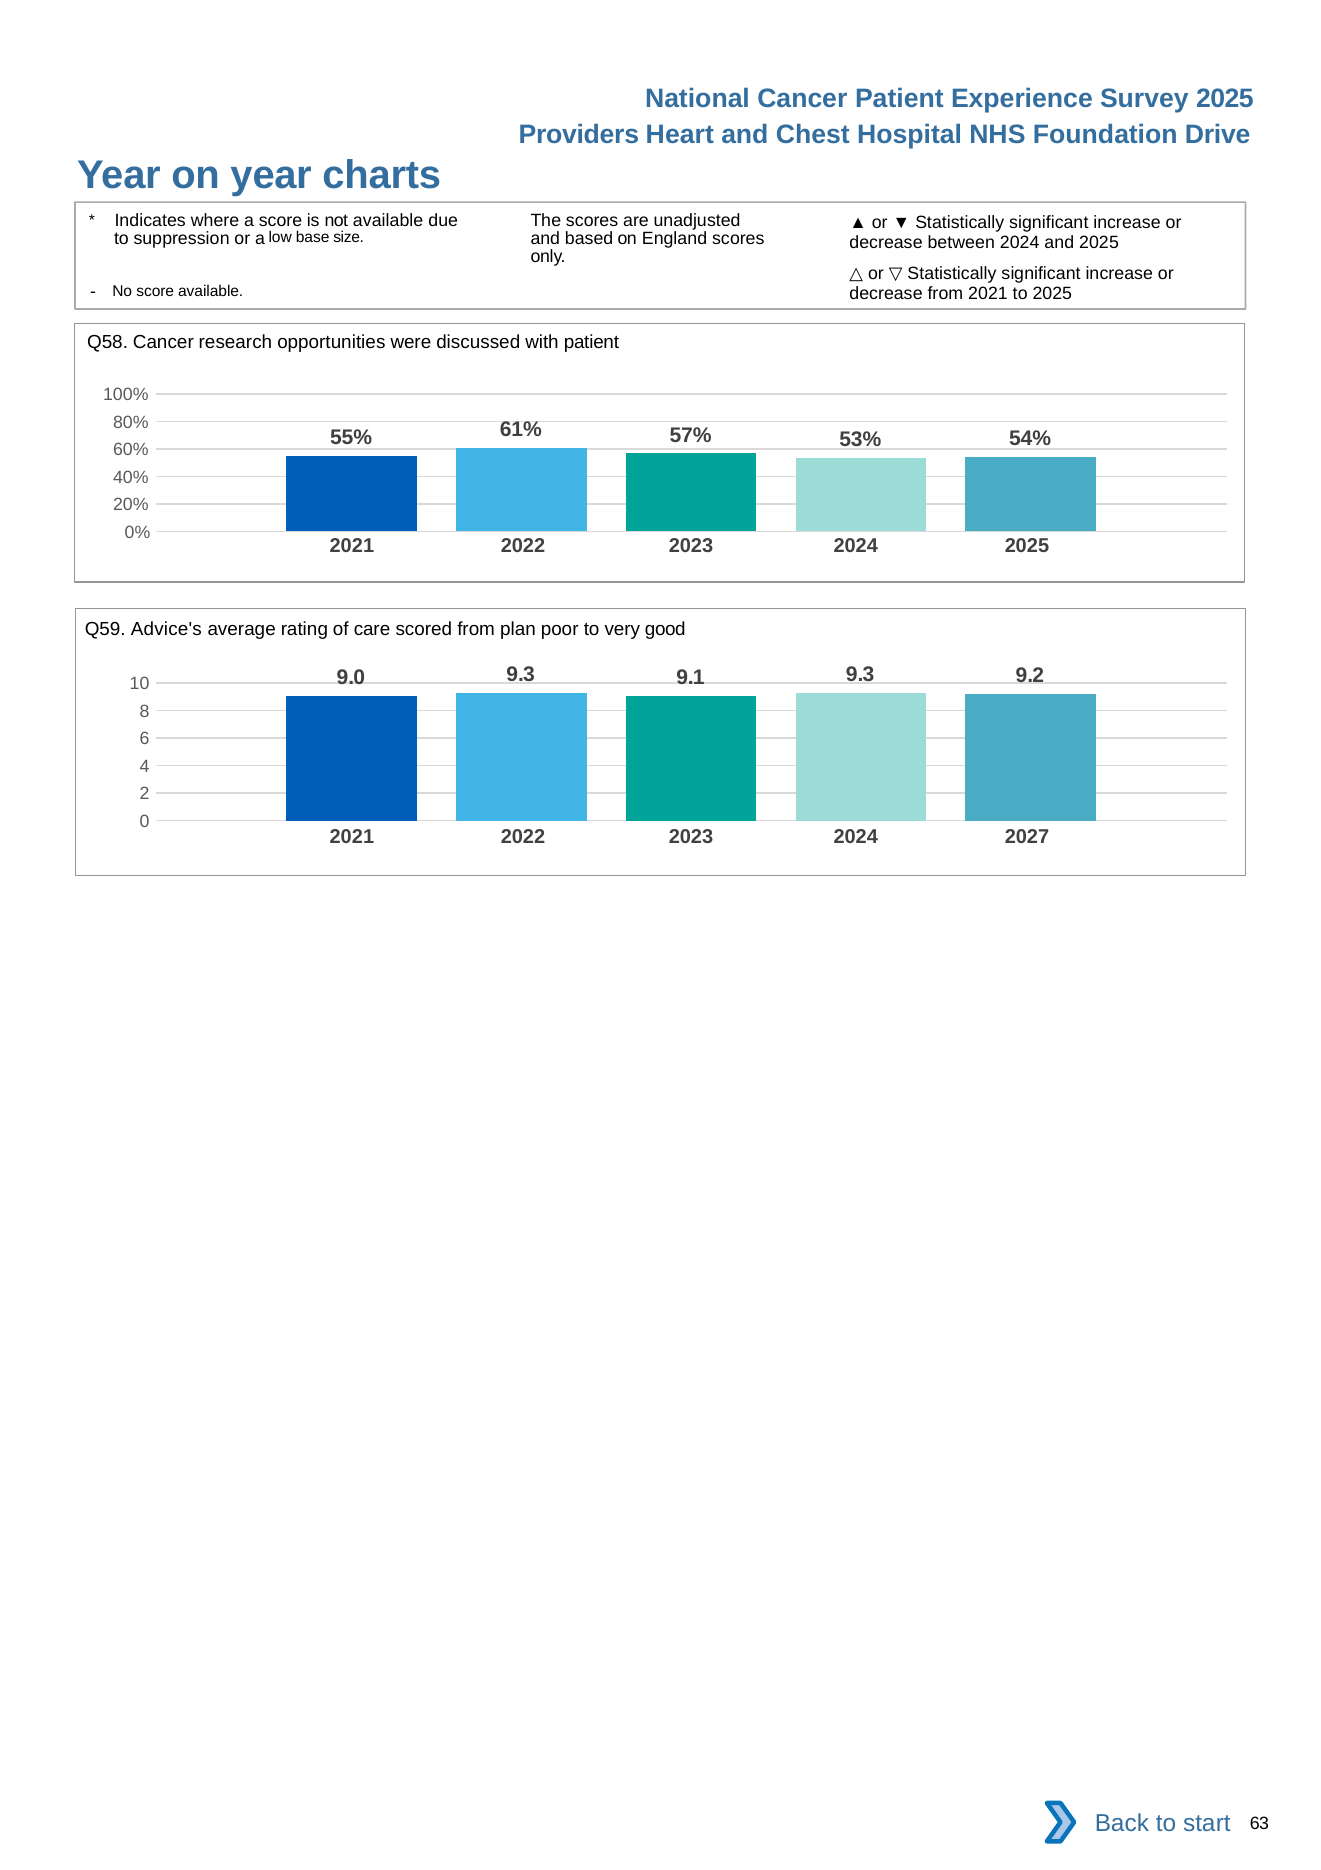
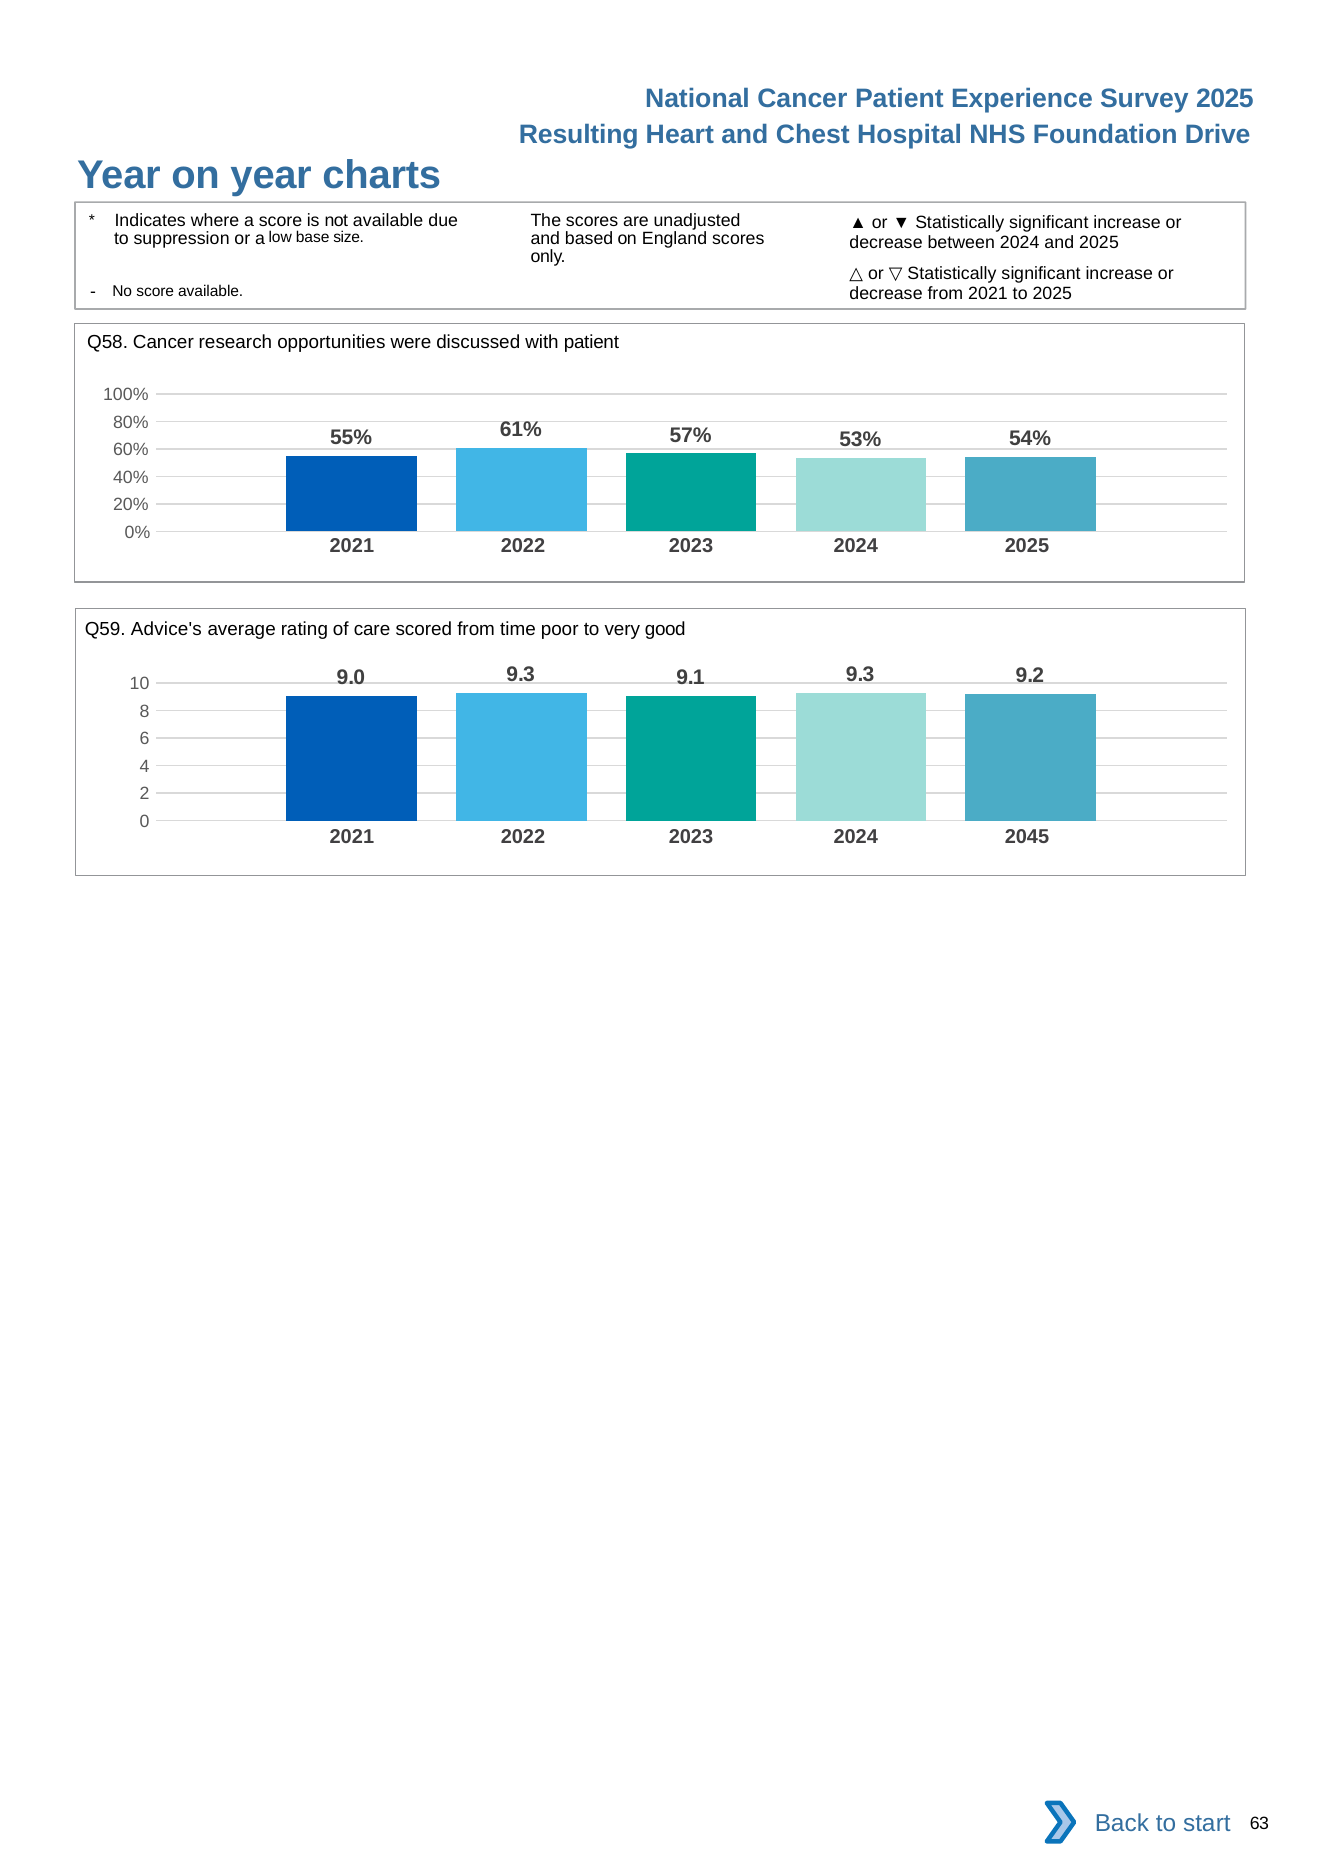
Providers: Providers -> Resulting
plan: plan -> time
2027: 2027 -> 2045
